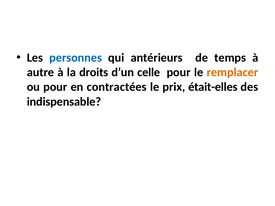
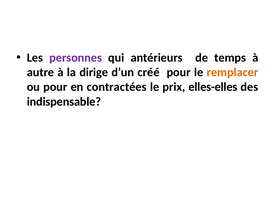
personnes colour: blue -> purple
droits: droits -> dirige
celle: celle -> créé
était-elles: était-elles -> elles-elles
